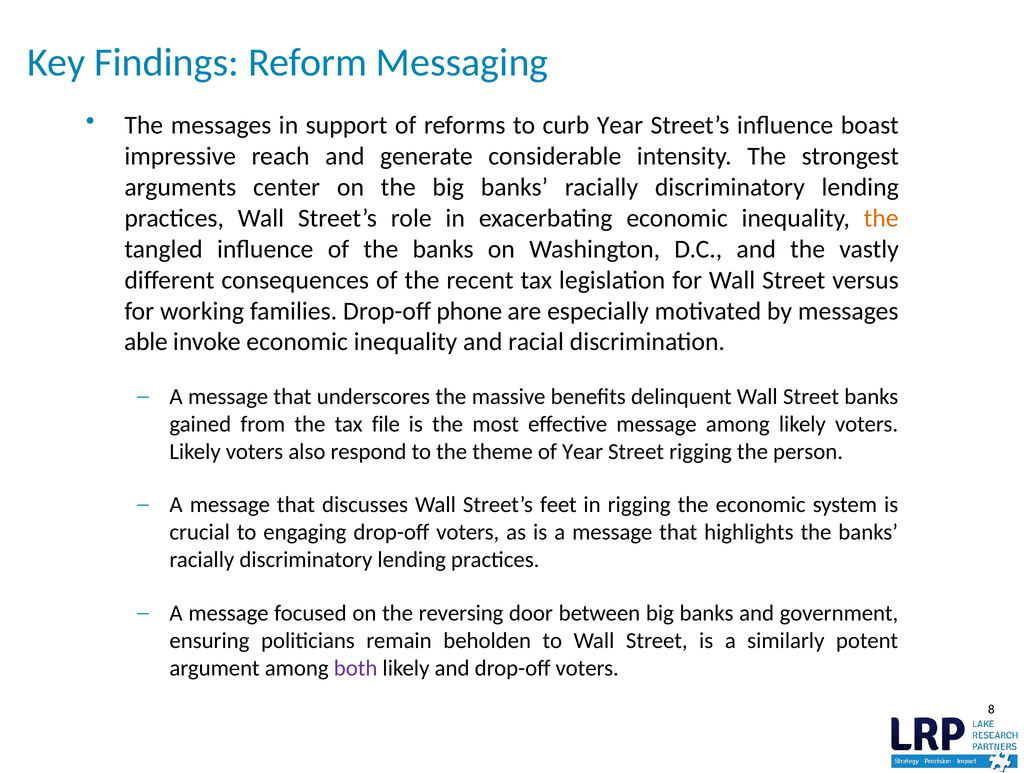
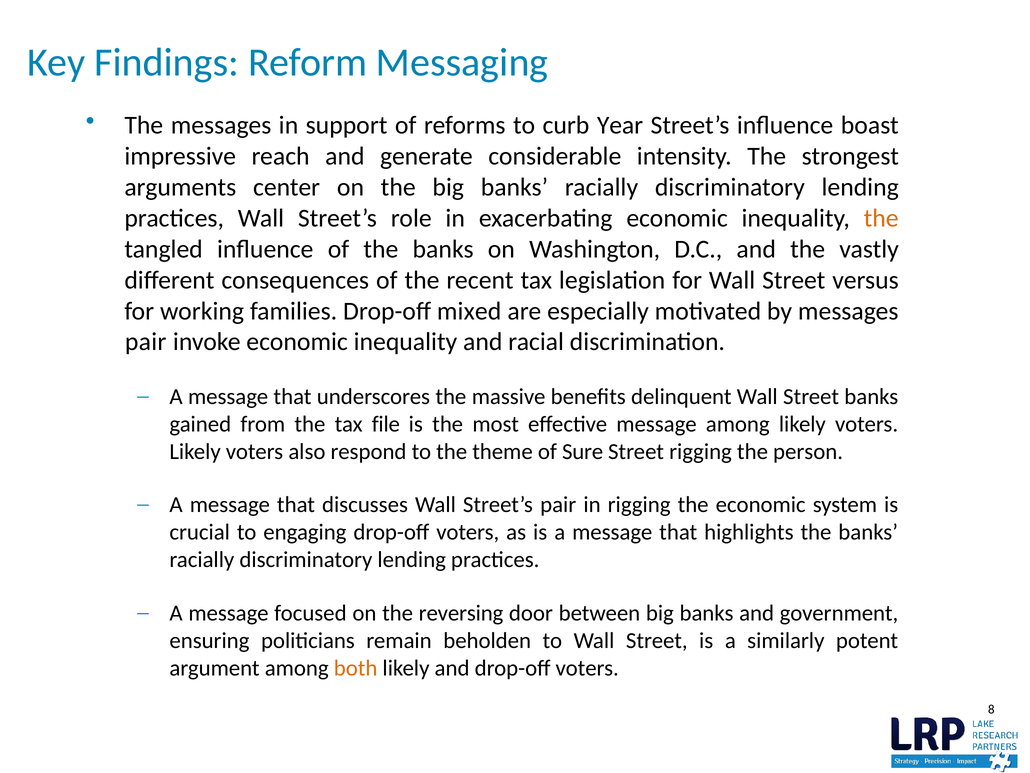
phone: phone -> mixed
able at (146, 342): able -> pair
of Year: Year -> Sure
Street’s feet: feet -> pair
both colour: purple -> orange
